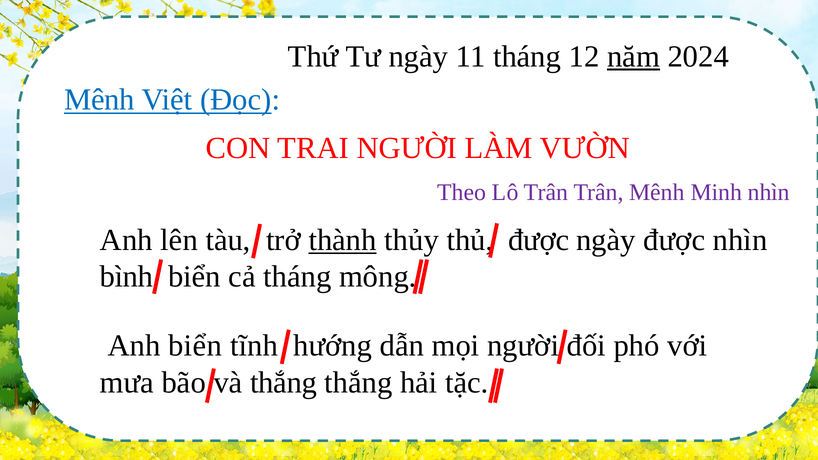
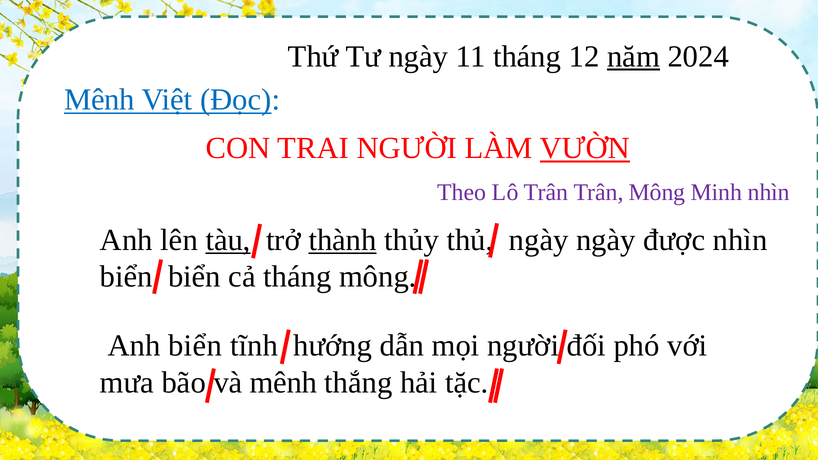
VƯỜN underline: none -> present
Trân Mênh: Mênh -> Mông
tàu underline: none -> present
được at (539, 240): được -> ngày
bình at (126, 277): bình -> biển
thắng at (284, 383): thắng -> mênh
